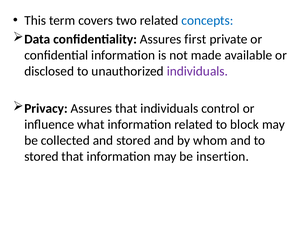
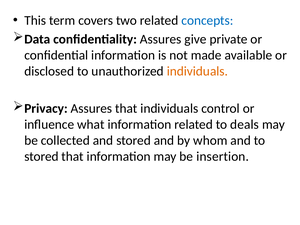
first: first -> give
individuals at (197, 71) colour: purple -> orange
block: block -> deals
